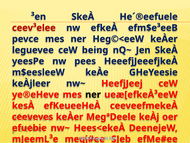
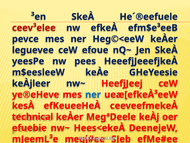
being: being -> efoue
ner at (93, 94) colour: black -> blue
ceeveves: ceeveves -> technical
